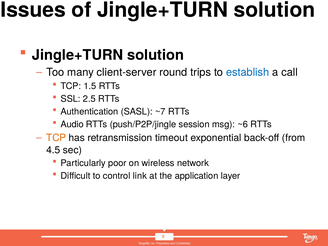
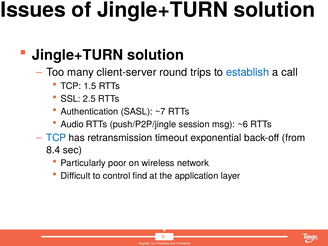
TCP at (56, 138) colour: orange -> blue
4.5: 4.5 -> 8.4
link: link -> find
